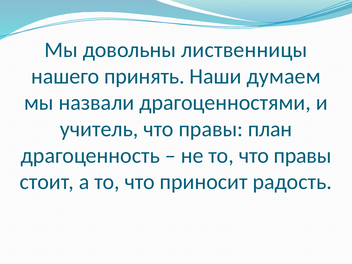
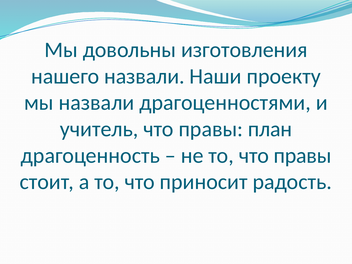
лиственницы: лиственницы -> изготовления
нашего принять: принять -> назвали
думаем: думаем -> проекту
